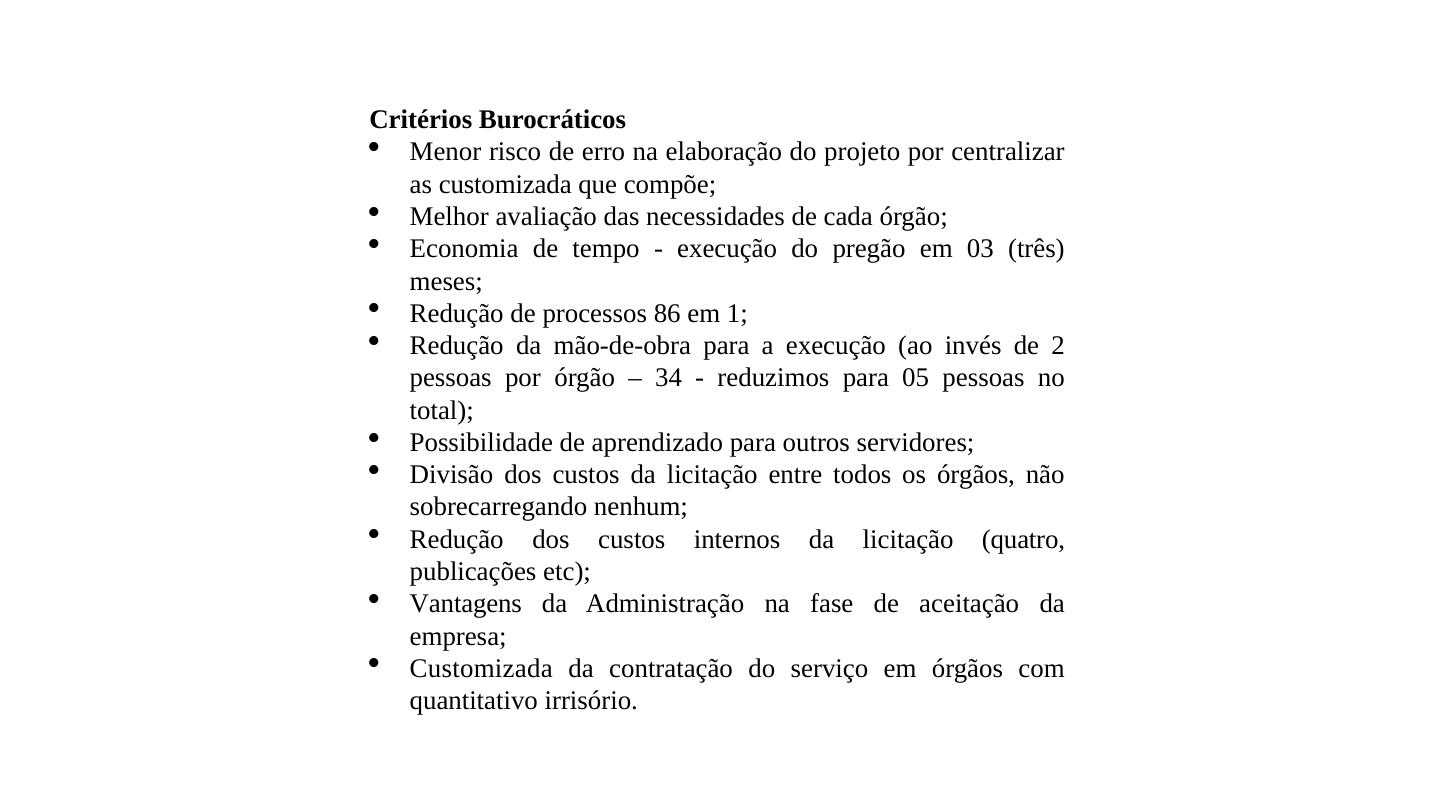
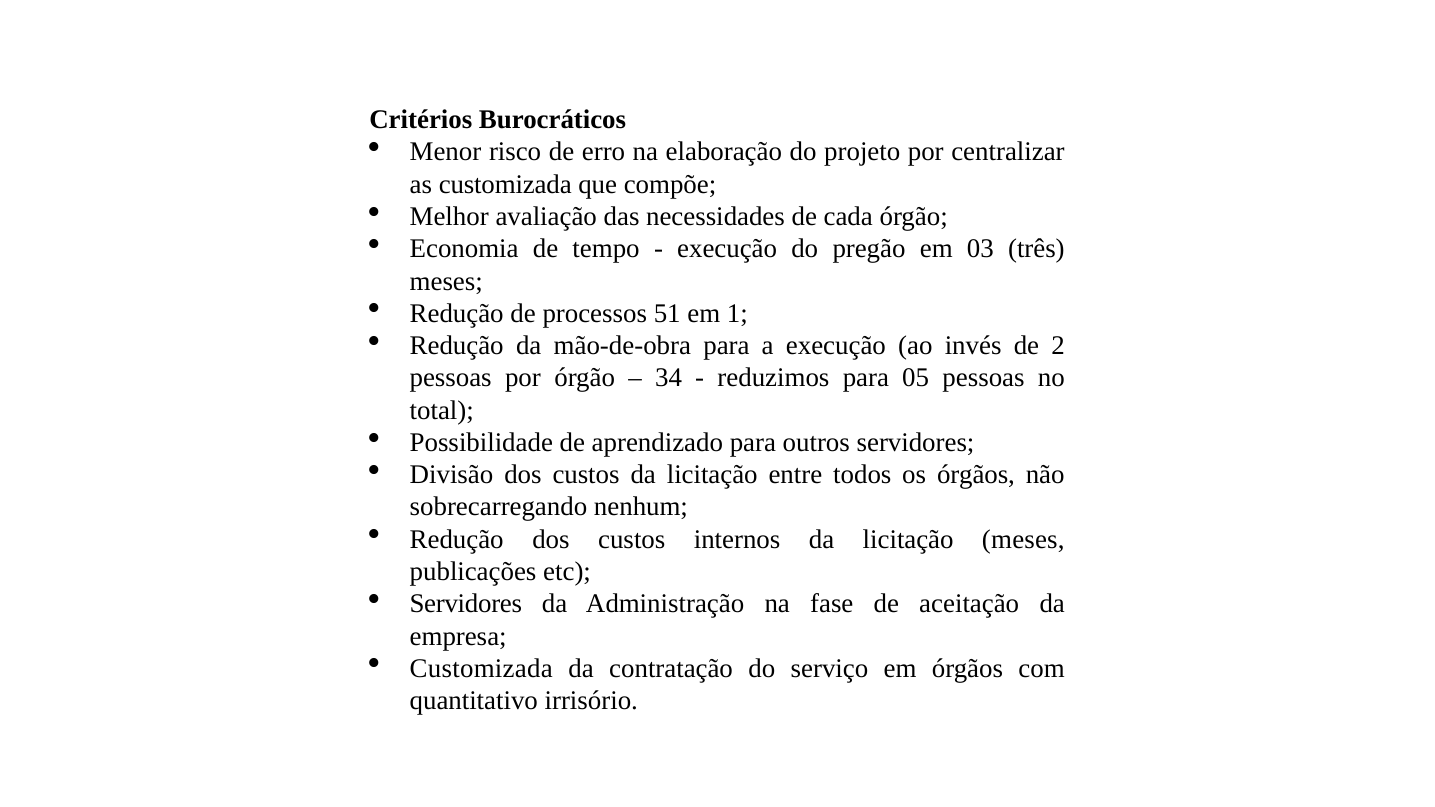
86: 86 -> 51
licitação quatro: quatro -> meses
Vantagens at (466, 604): Vantagens -> Servidores
